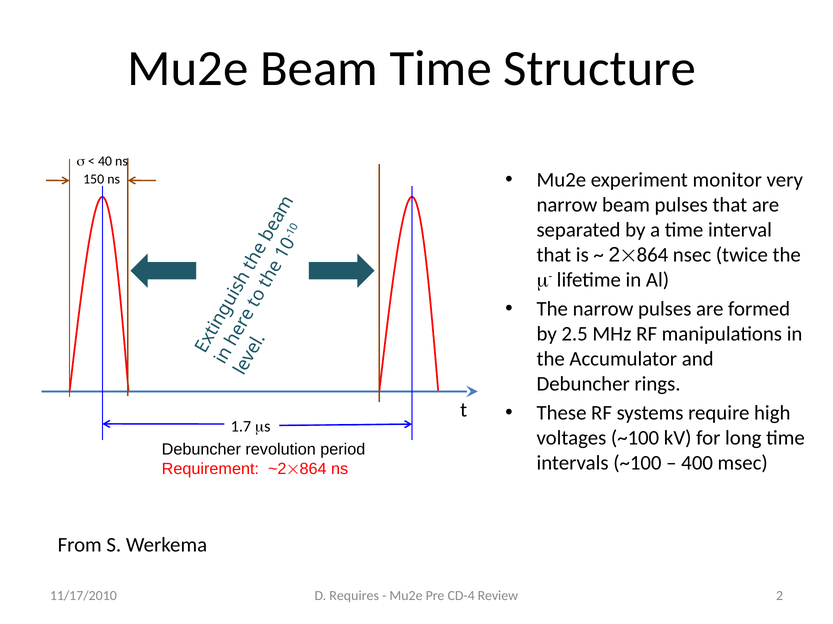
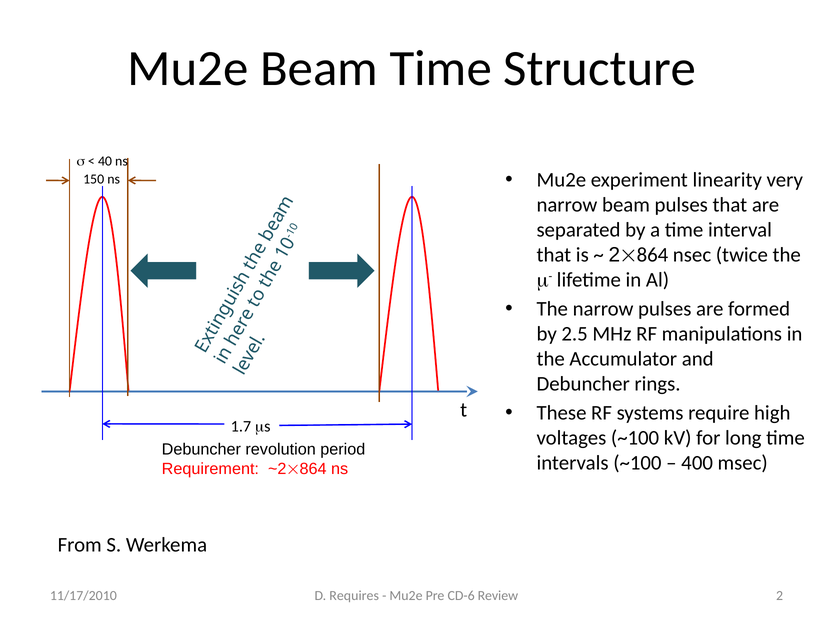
monitor: monitor -> linearity
CD-4: CD-4 -> CD-6
